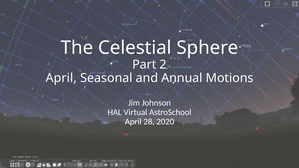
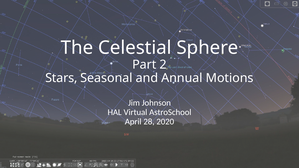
April at (61, 78): April -> Stars
